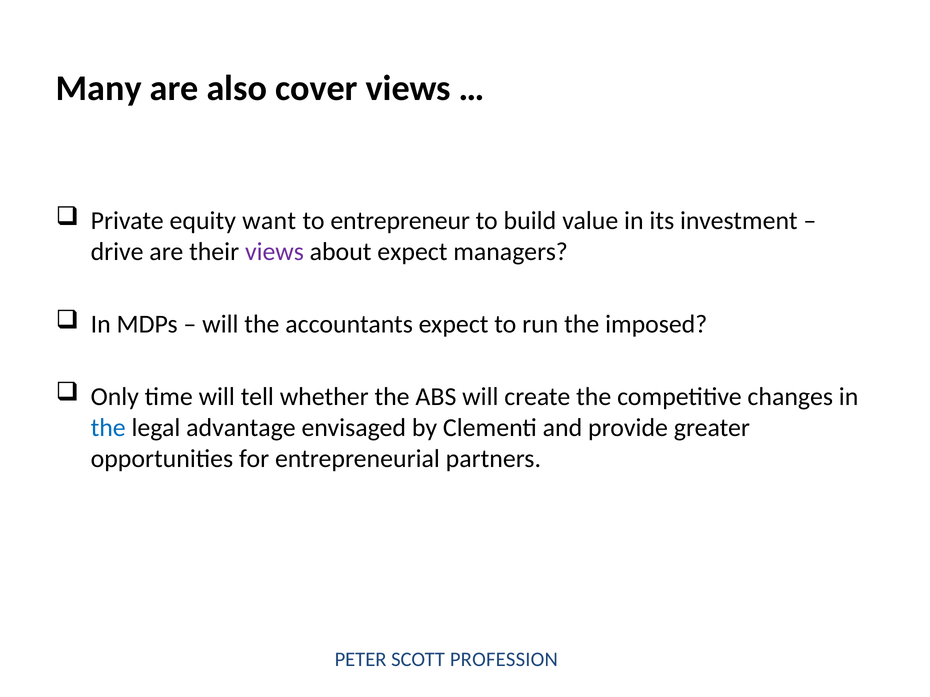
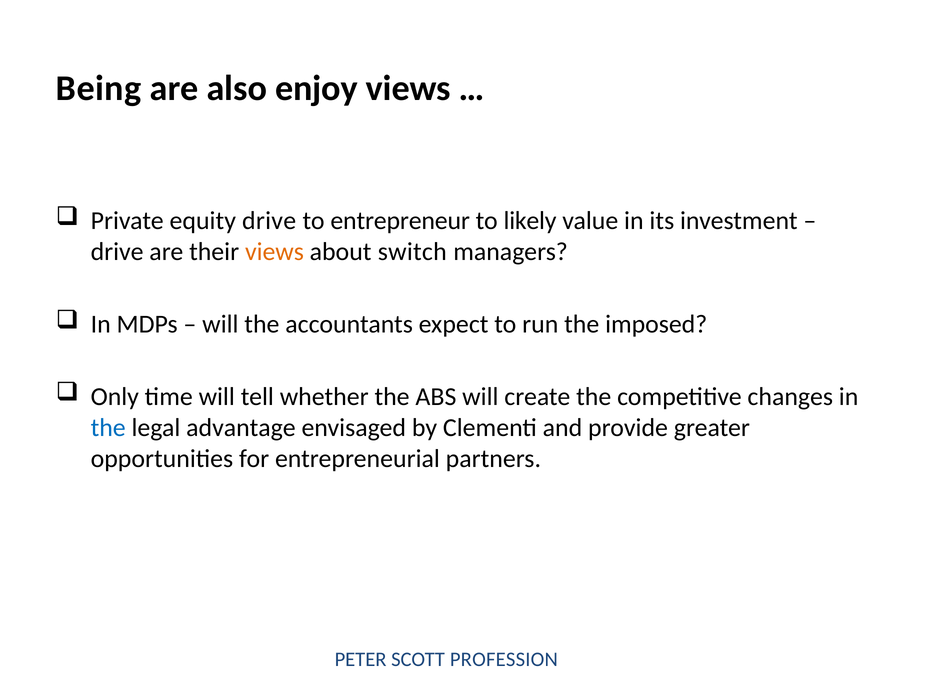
Many: Many -> Being
cover: cover -> enjoy
equity want: want -> drive
build: build -> likely
views at (274, 252) colour: purple -> orange
about expect: expect -> switch
